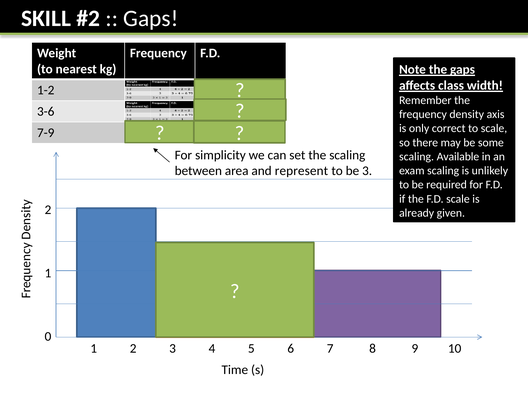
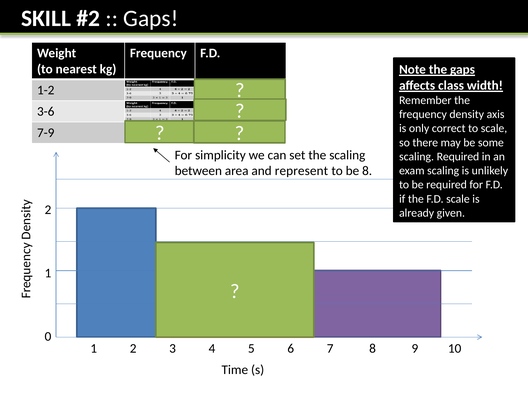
scaling Available: Available -> Required
be 3: 3 -> 8
